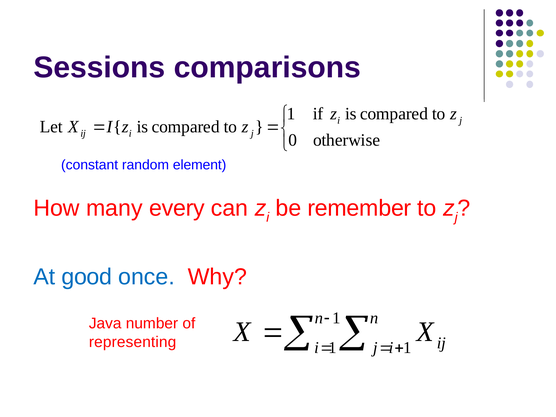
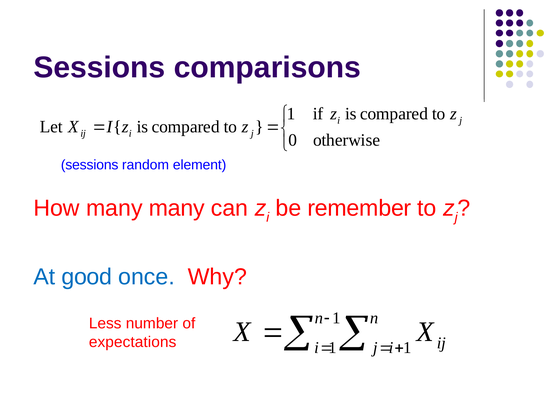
constant at (90, 165): constant -> sessions
many every: every -> many
Java: Java -> Less
representing: representing -> expectations
